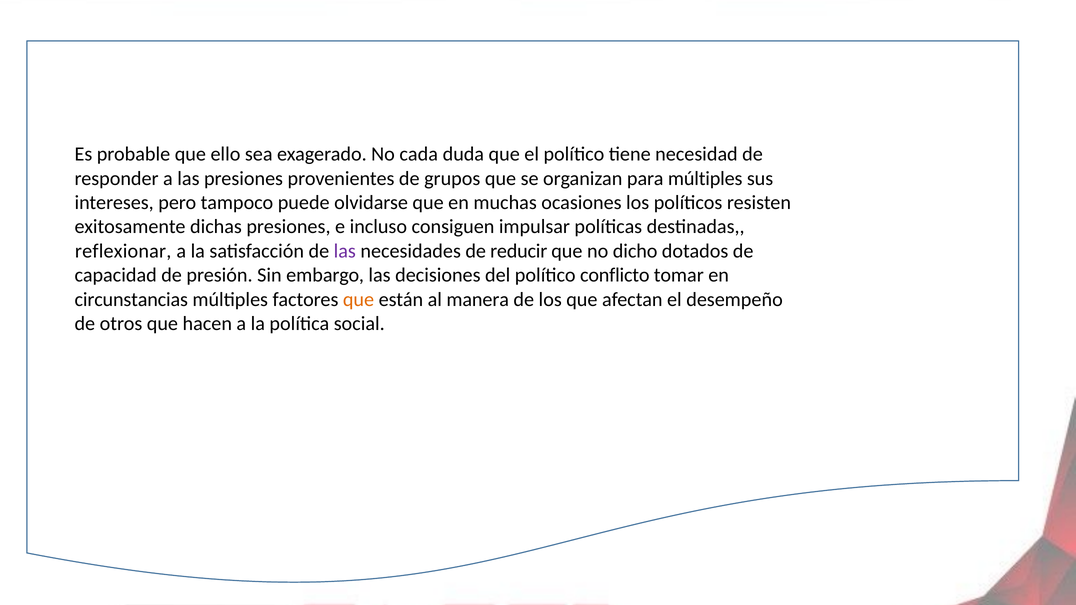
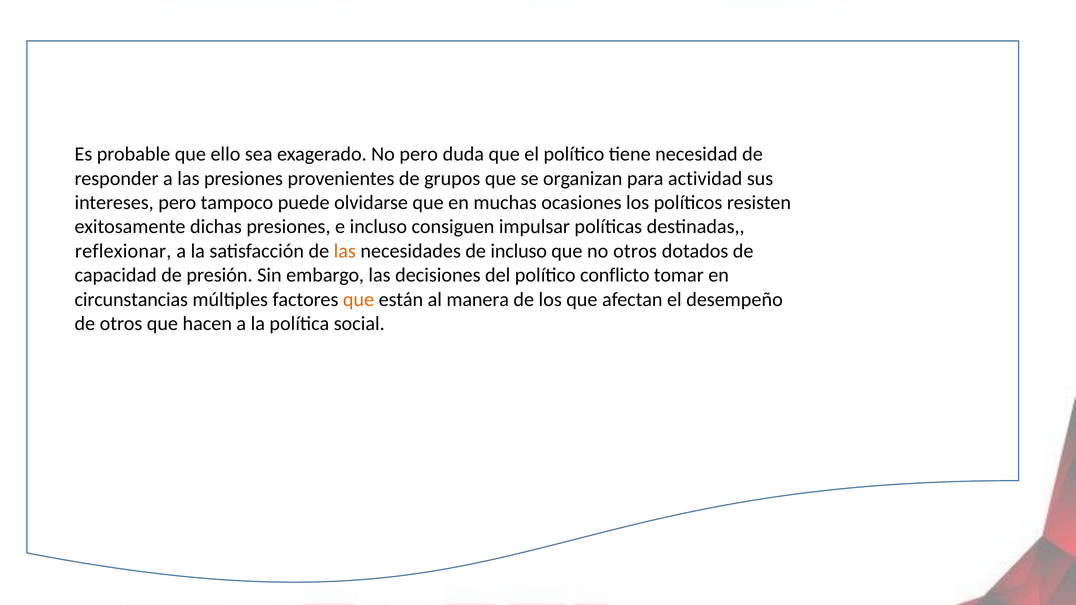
No cada: cada -> pero
para múltiples: múltiples -> actividad
las at (345, 251) colour: purple -> orange
de reducir: reducir -> incluso
no dicho: dicho -> otros
